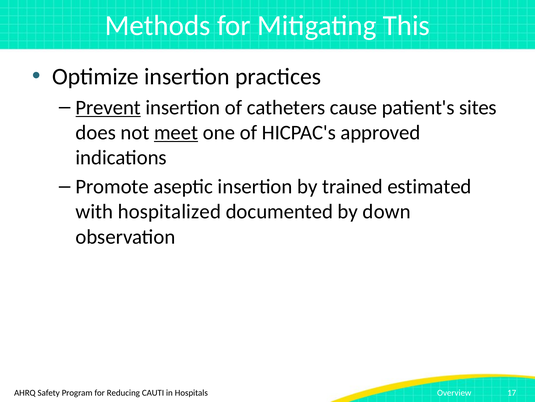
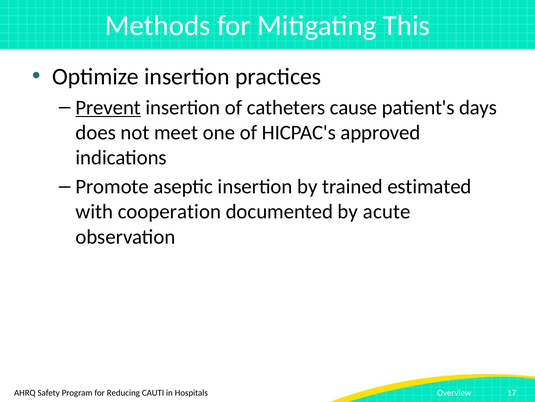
sites: sites -> days
meet underline: present -> none
hospitalized: hospitalized -> cooperation
down: down -> acute
